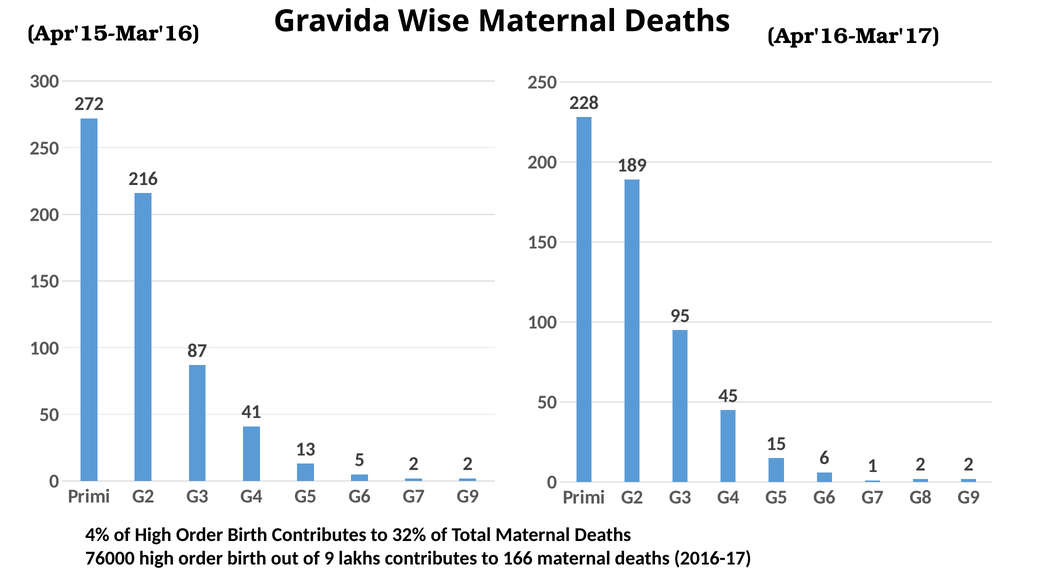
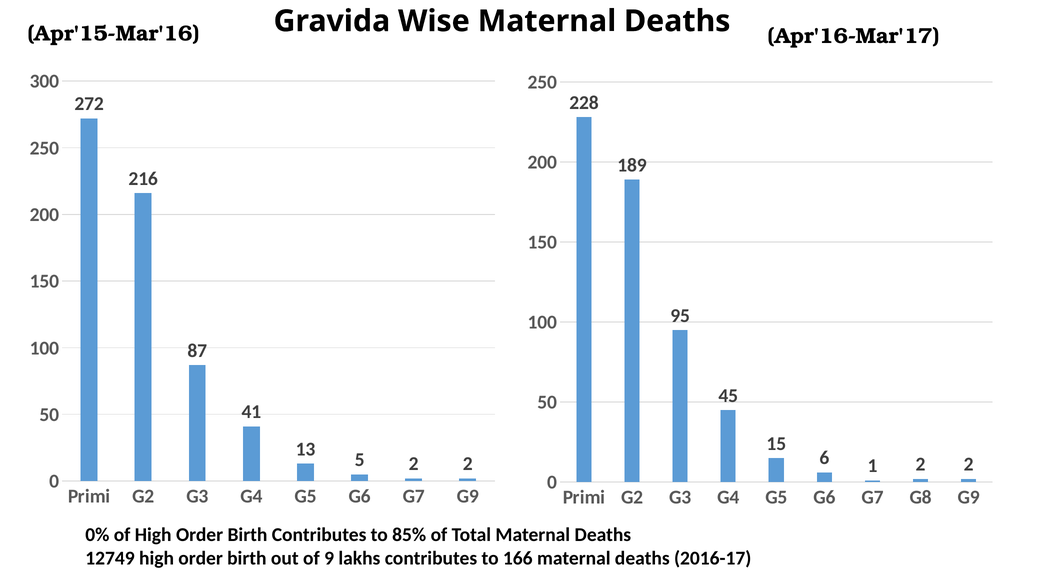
4%: 4% -> 0%
32%: 32% -> 85%
76000: 76000 -> 12749
